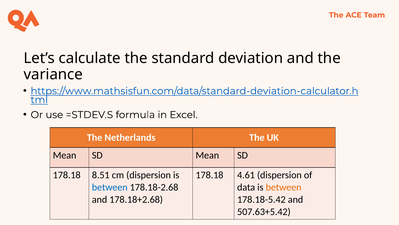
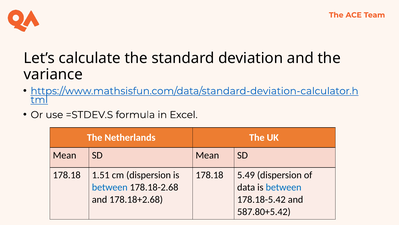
8.51: 8.51 -> 1.51
4.61: 4.61 -> 5.49
between at (284, 187) colour: orange -> blue
507.63+5.42: 507.63+5.42 -> 587.80+5.42
